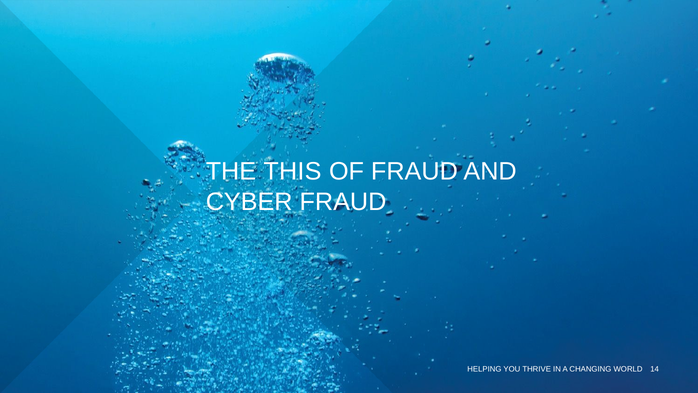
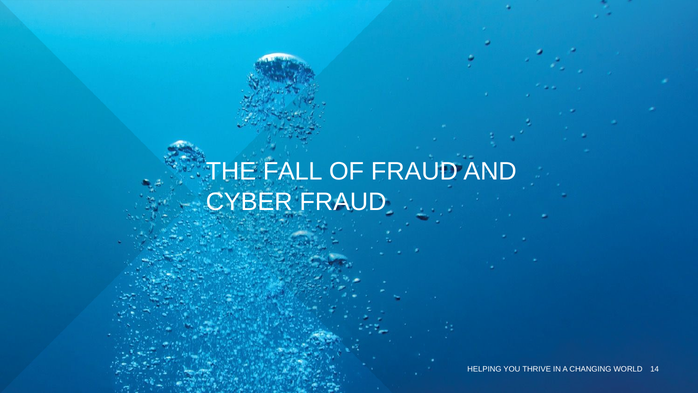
THIS: THIS -> FALL
